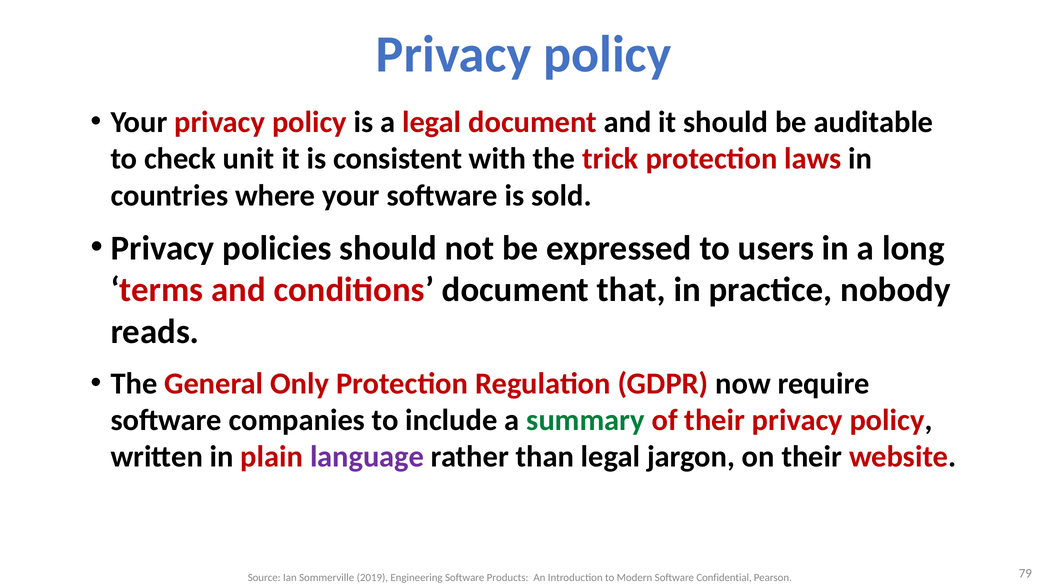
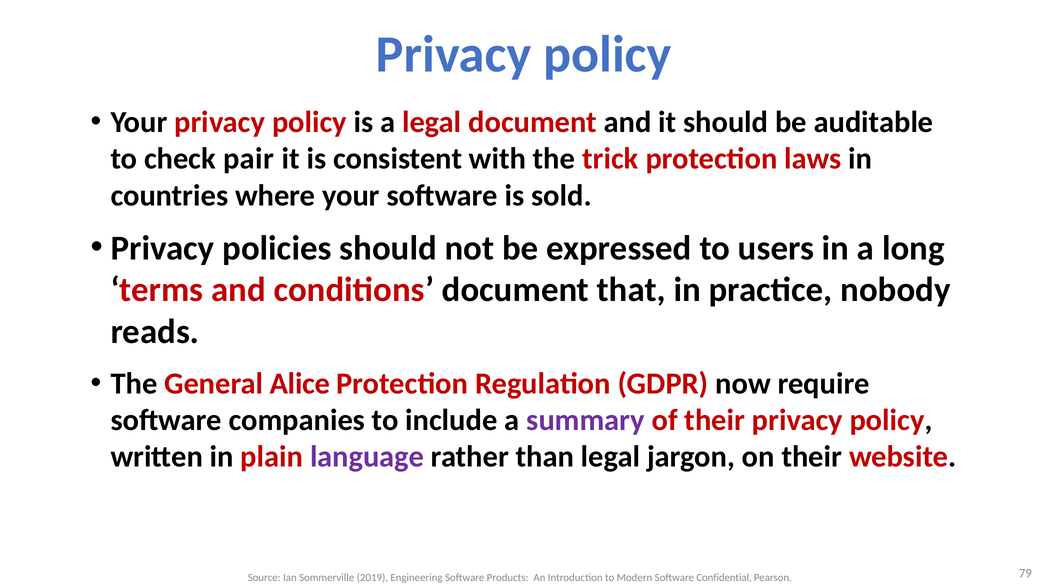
unit: unit -> pair
Only: Only -> Alice
summary colour: green -> purple
